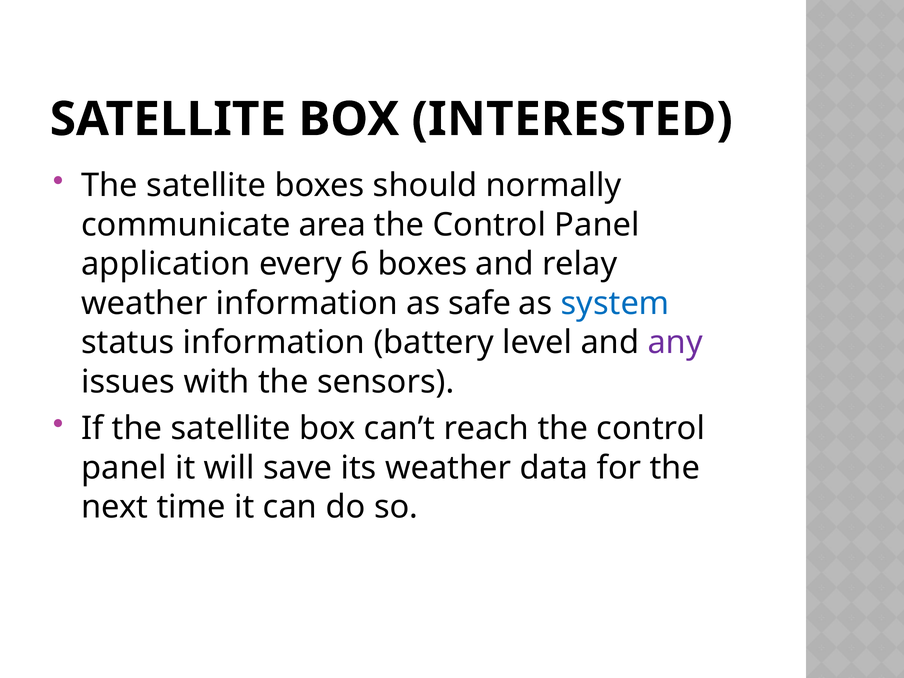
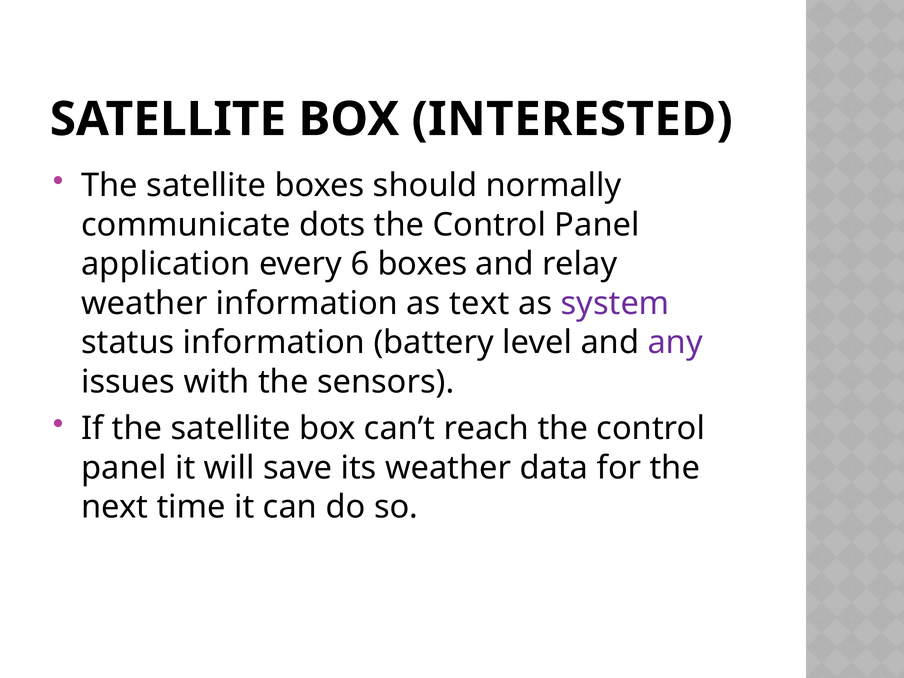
area: area -> dots
safe: safe -> text
system colour: blue -> purple
